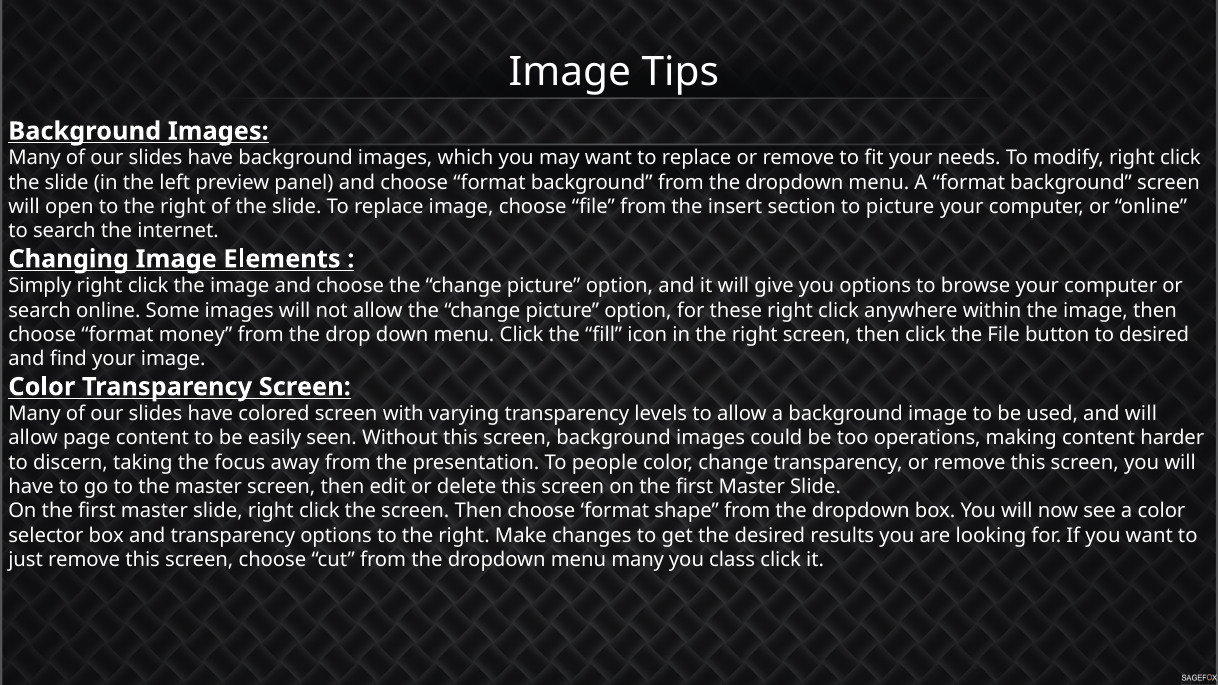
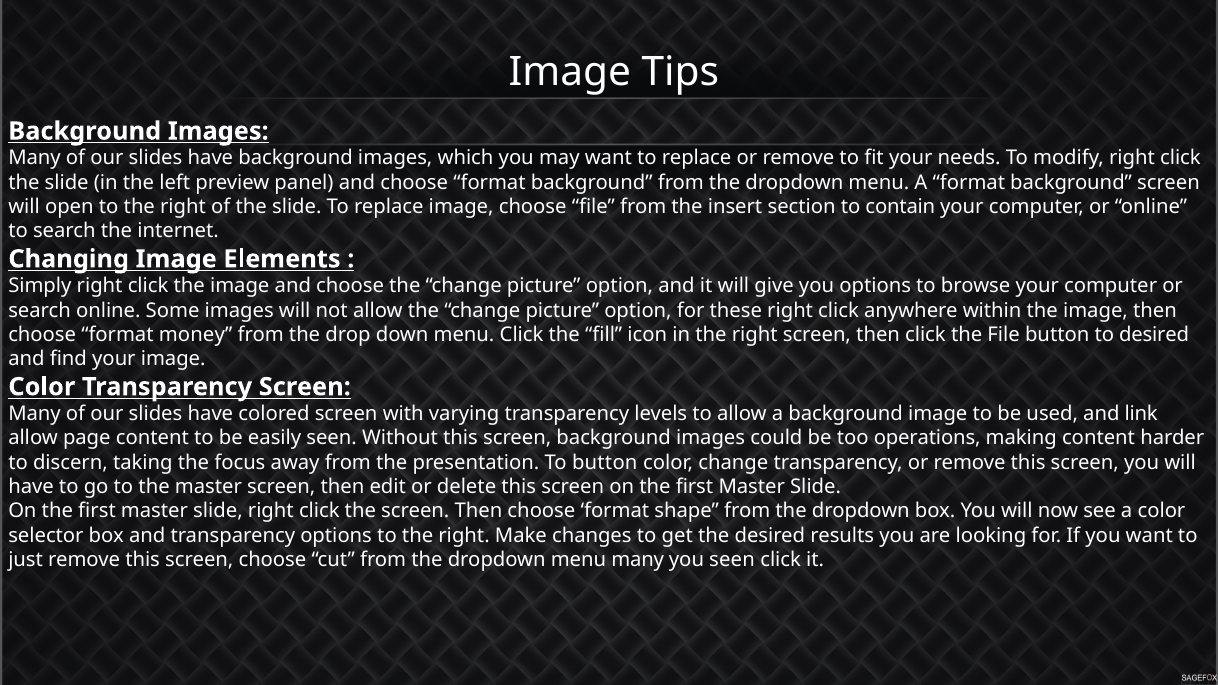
to picture: picture -> contain
and will: will -> link
To people: people -> button
you class: class -> seen
